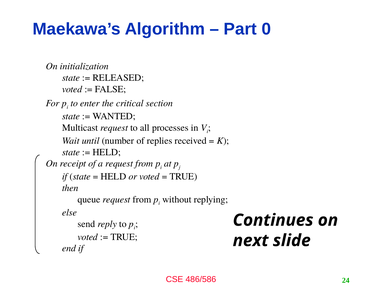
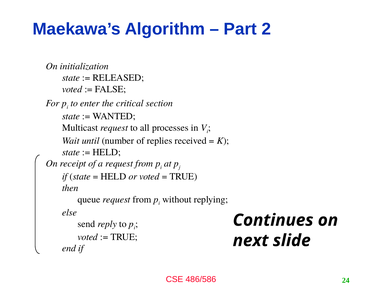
0: 0 -> 2
